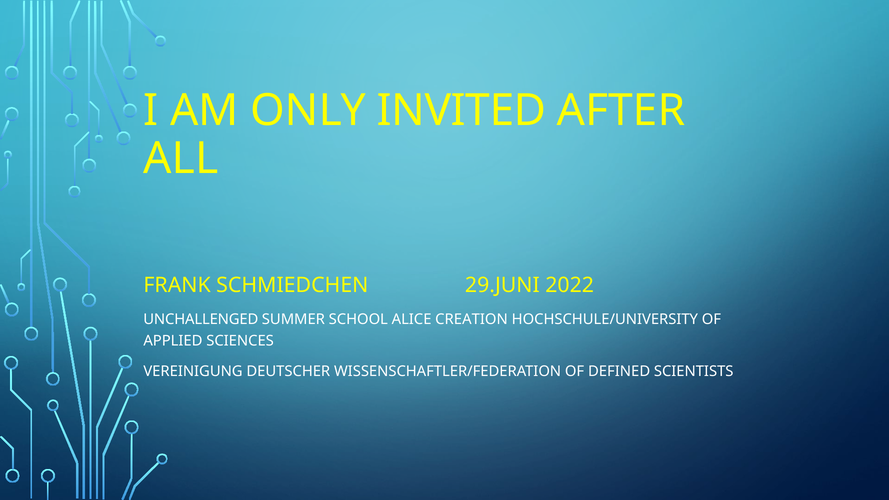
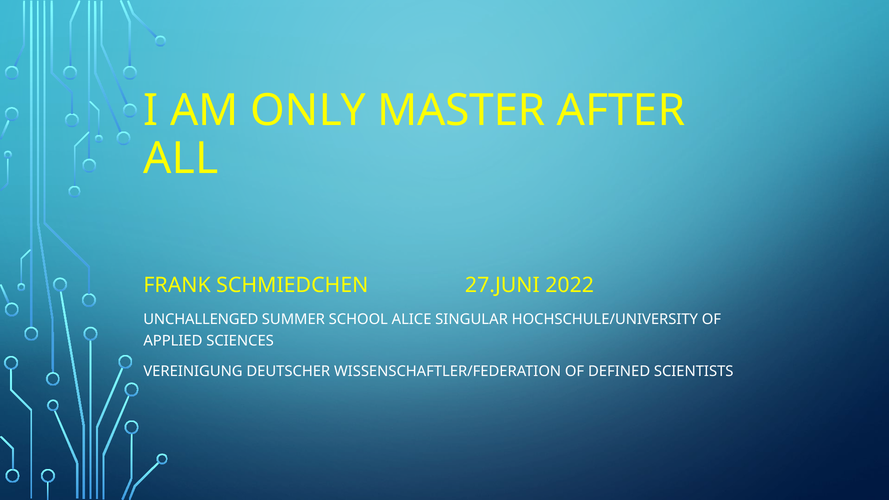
INVITED: INVITED -> MASTER
29.JUNI: 29.JUNI -> 27.JUNI
CREATION: CREATION -> SINGULAR
